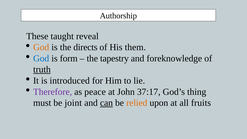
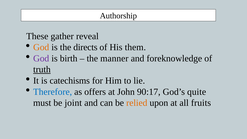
taught: taught -> gather
God at (41, 58) colour: blue -> purple
form: form -> birth
tapestry: tapestry -> manner
introduced: introduced -> catechisms
Therefore colour: purple -> blue
peace: peace -> offers
37:17: 37:17 -> 90:17
thing: thing -> quite
can underline: present -> none
